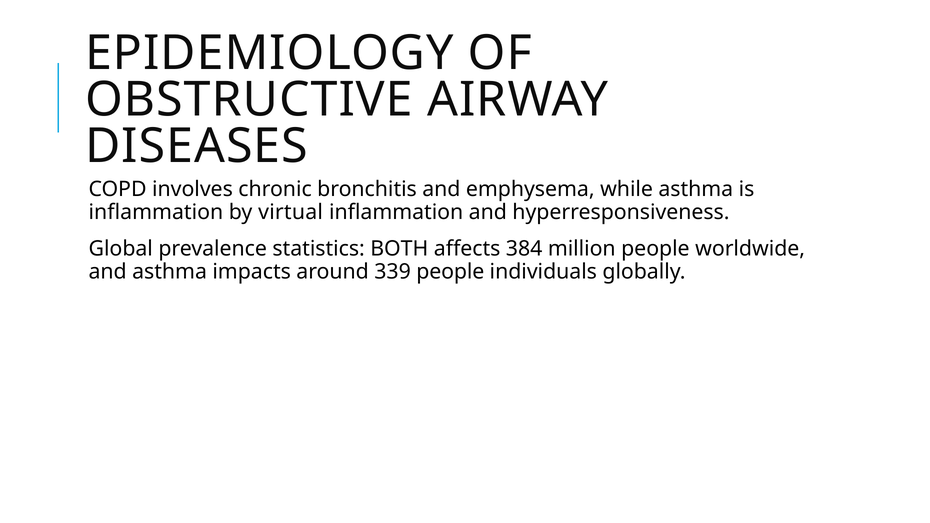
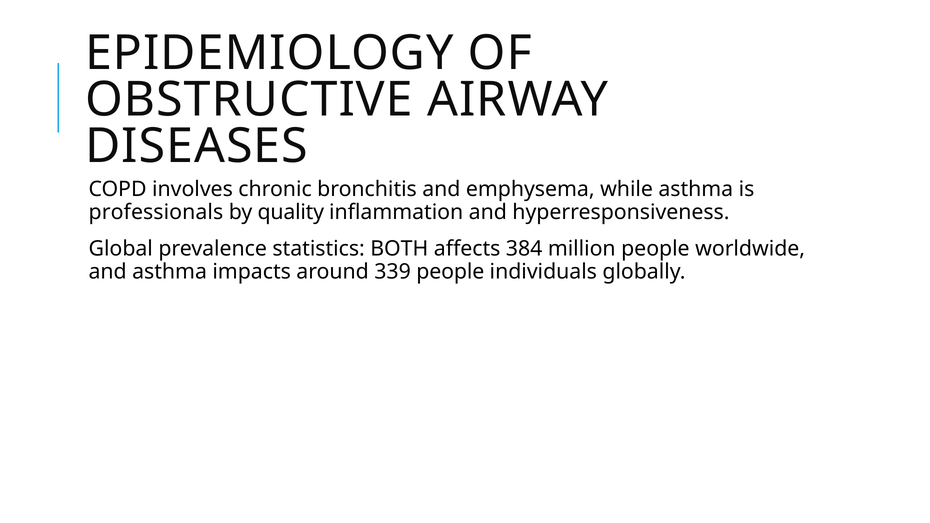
inflammation at (156, 212): inflammation -> professionals
virtual: virtual -> quality
